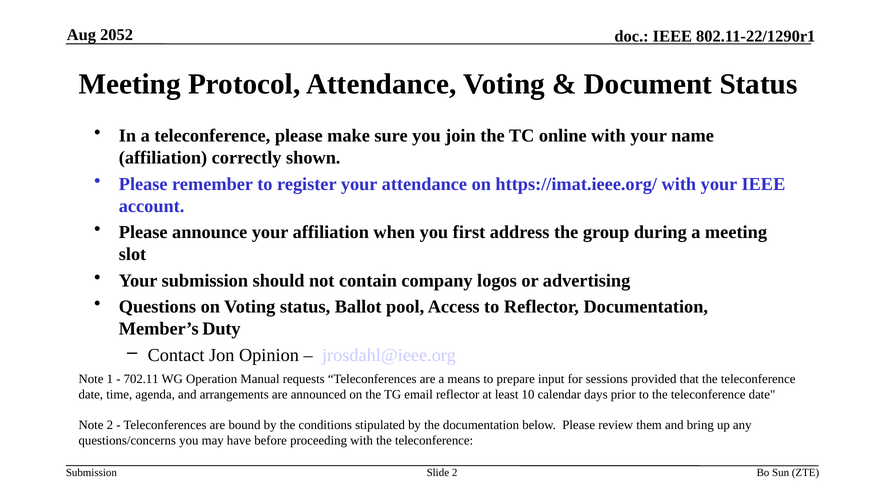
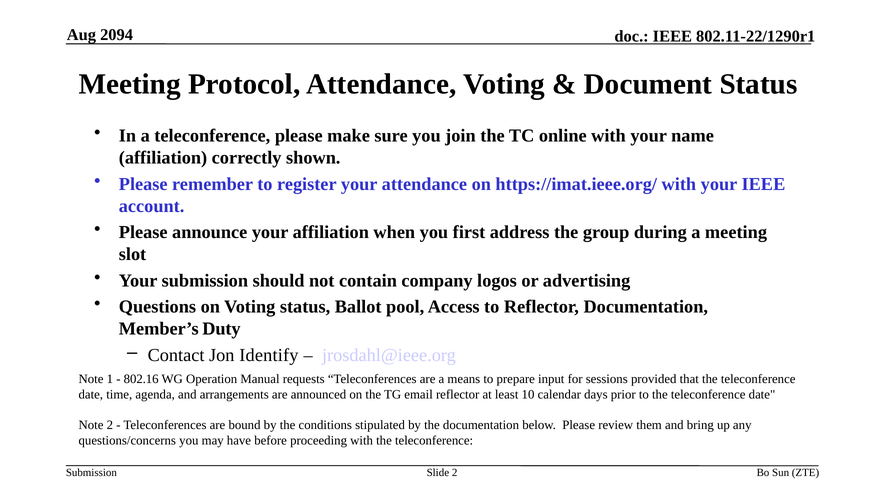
2052: 2052 -> 2094
Opinion: Opinion -> Identify
702.11: 702.11 -> 802.16
